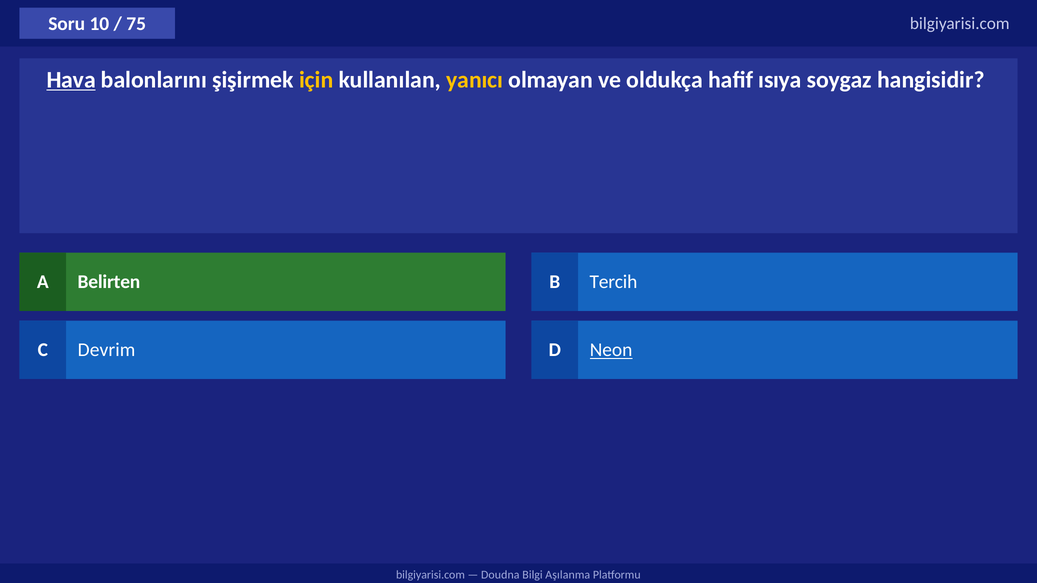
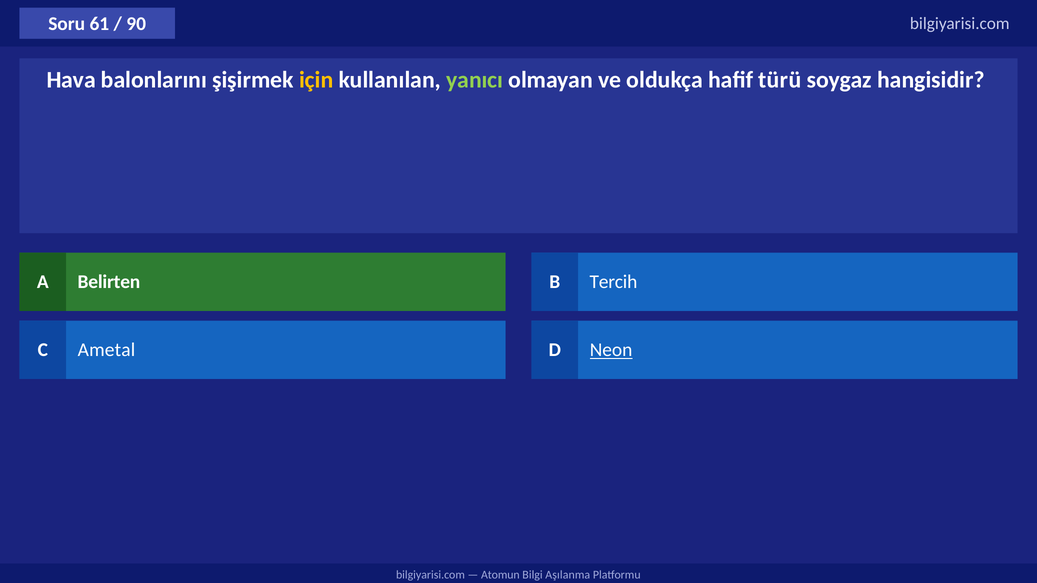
10: 10 -> 61
75: 75 -> 90
Hava underline: present -> none
yanıcı colour: yellow -> light green
ısıya: ısıya -> türü
Devrim: Devrim -> Ametal
Doudna: Doudna -> Atomun
